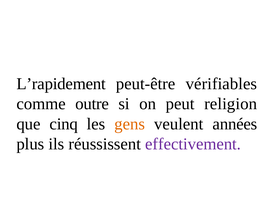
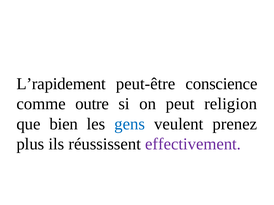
vérifiables: vérifiables -> conscience
cinq: cinq -> bien
gens colour: orange -> blue
années: années -> prenez
